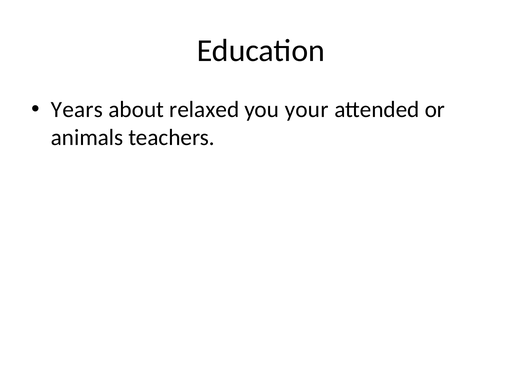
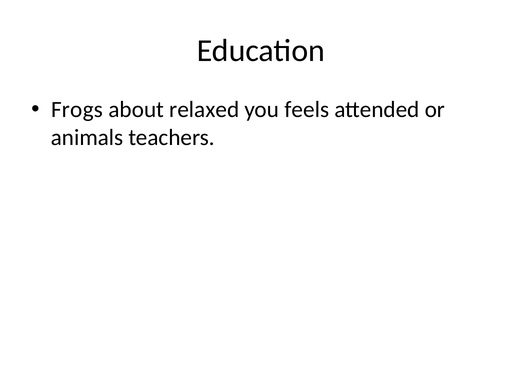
Years: Years -> Frogs
your: your -> feels
